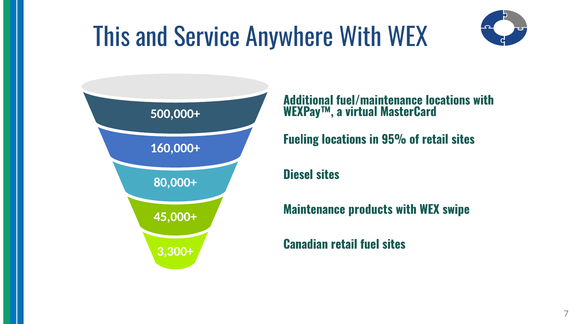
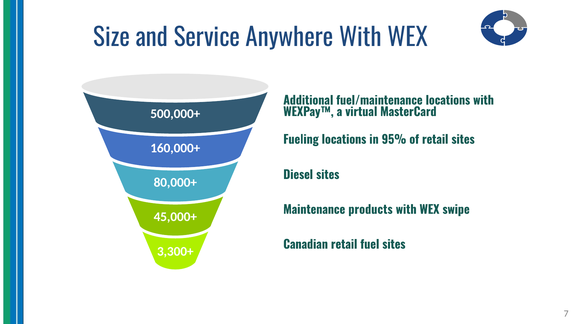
This: This -> Size
